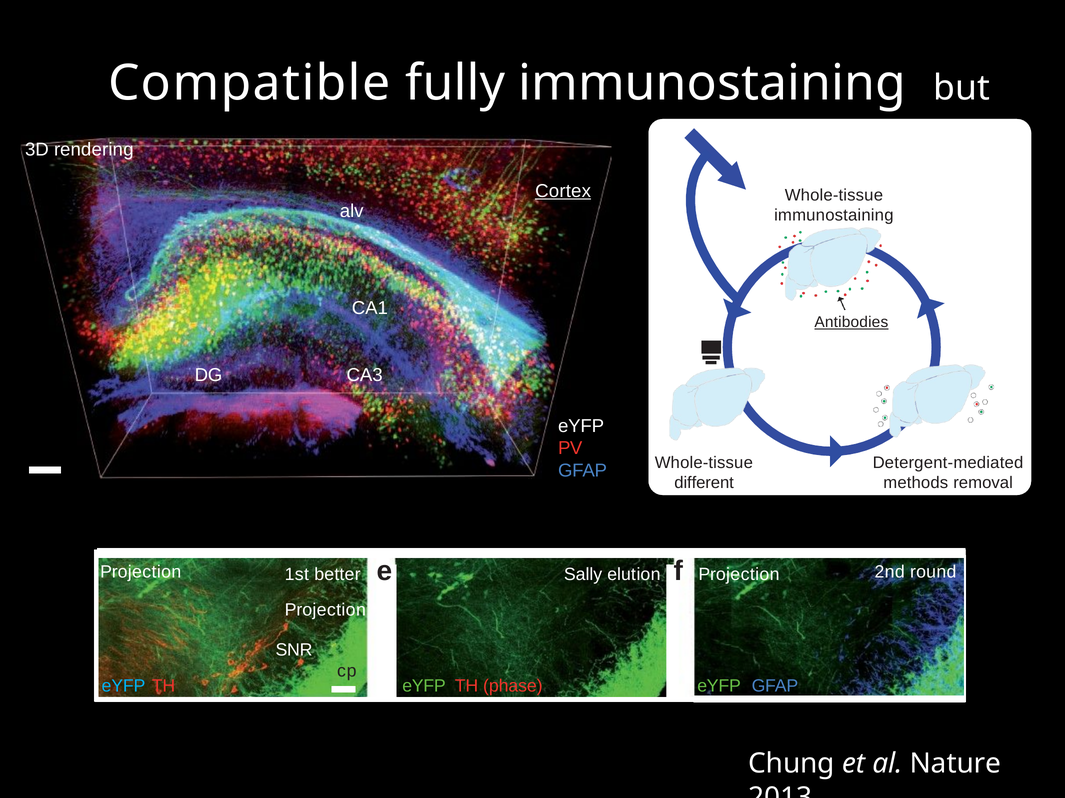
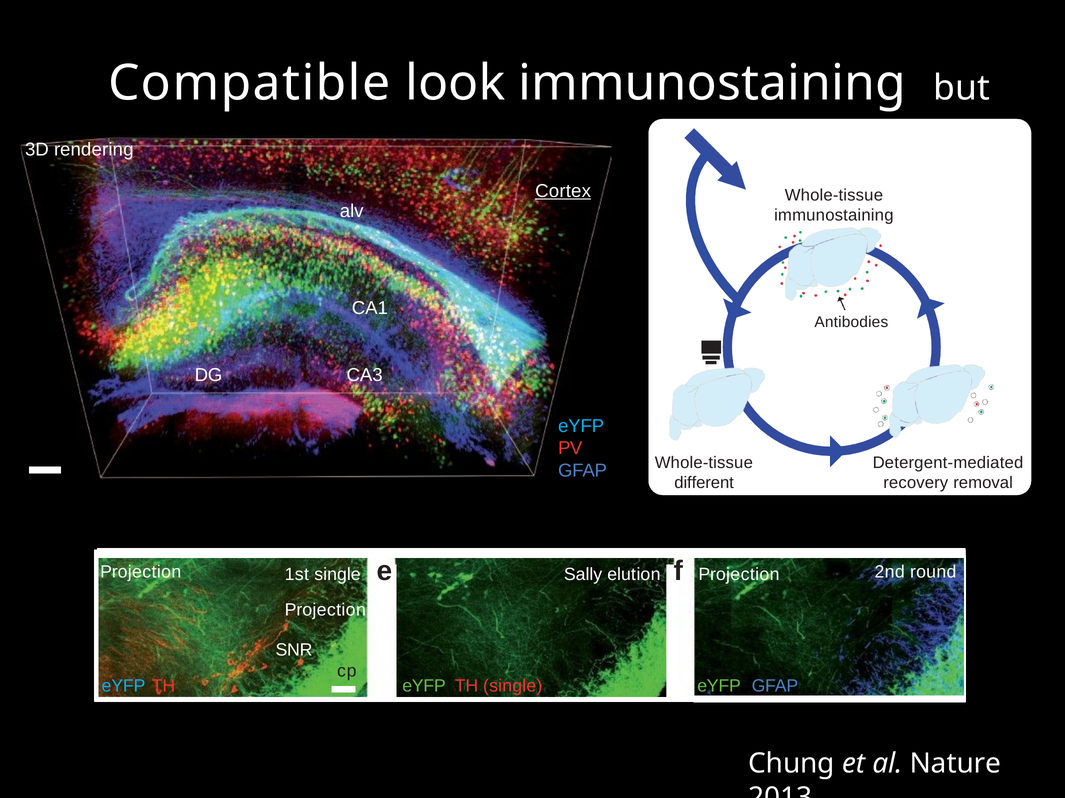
fully: fully -> look
Antibodies underline: present -> none
eYFP at (581, 426) colour: white -> light blue
methods: methods -> recovery
1st better: better -> single
TH phase: phase -> single
